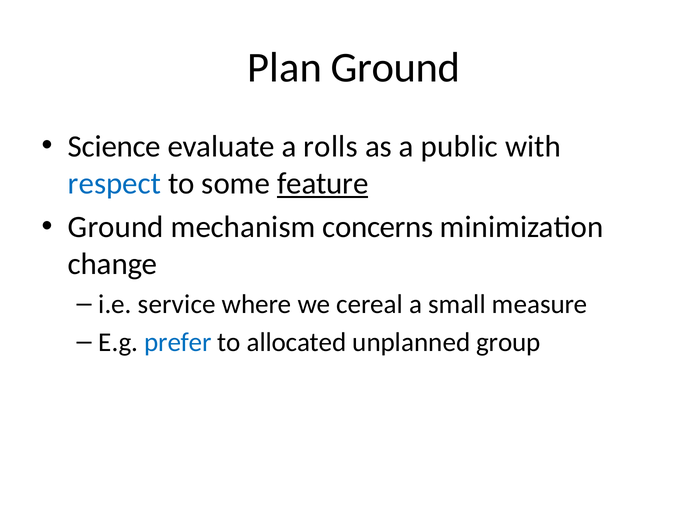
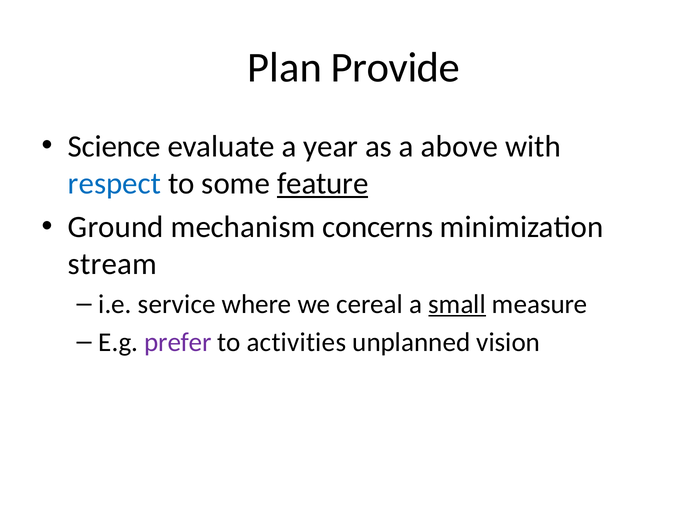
Plan Ground: Ground -> Provide
rolls: rolls -> year
public: public -> above
change: change -> stream
small underline: none -> present
prefer colour: blue -> purple
allocated: allocated -> activities
group: group -> vision
